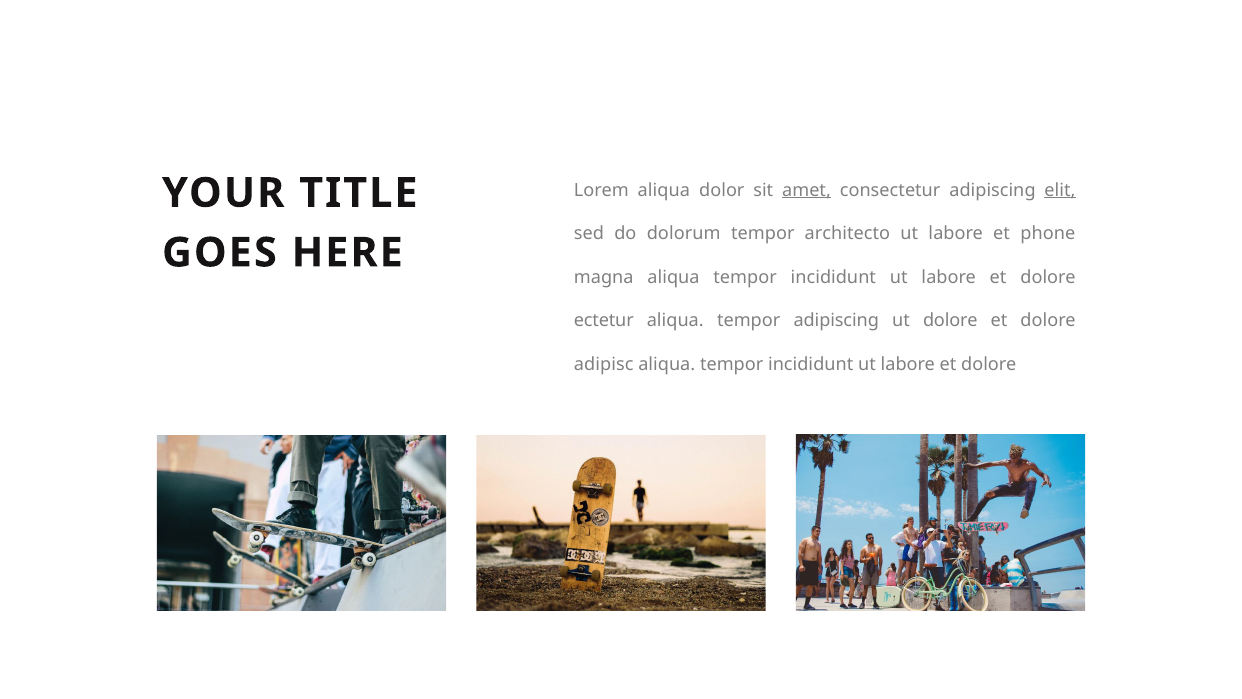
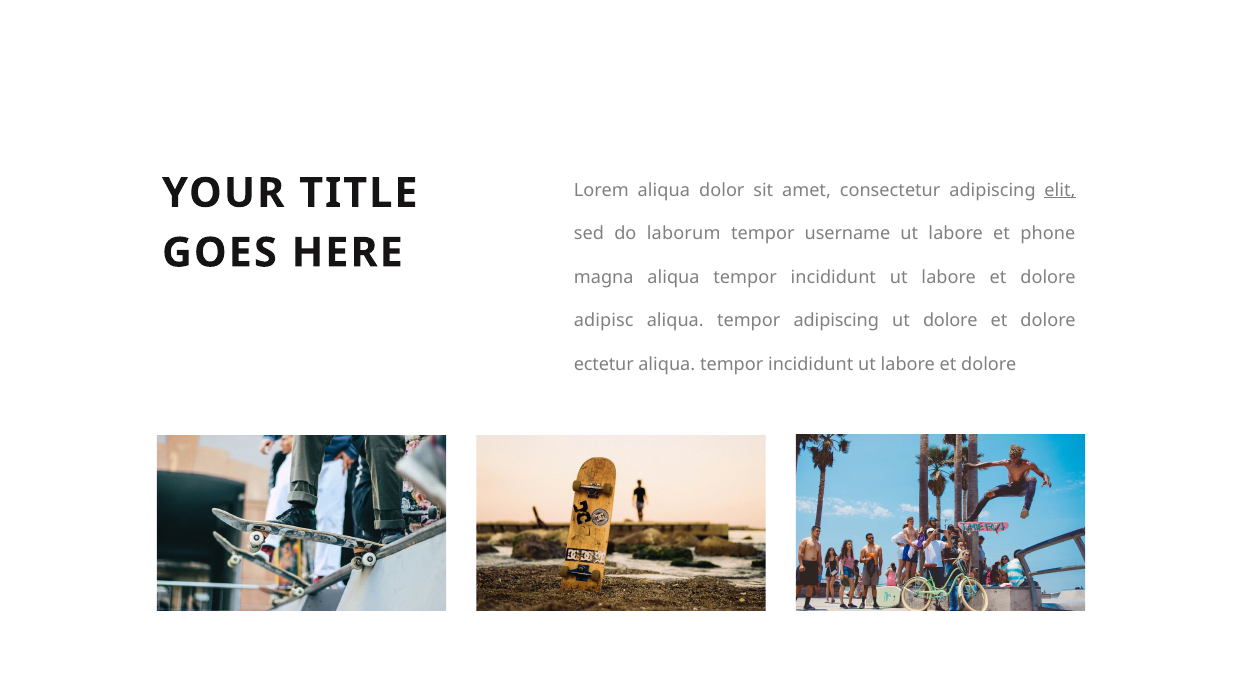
amet underline: present -> none
dolorum: dolorum -> laborum
architecto: architecto -> username
ectetur: ectetur -> adipisc
adipisc: adipisc -> ectetur
